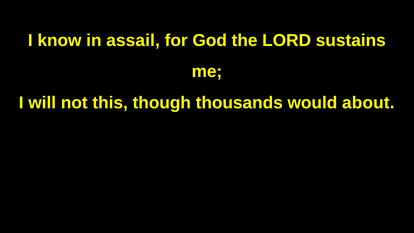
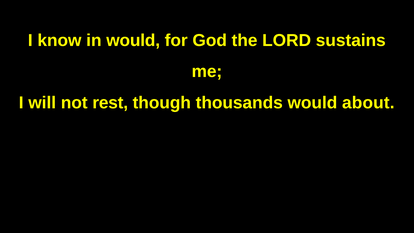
in assail: assail -> would
this: this -> rest
